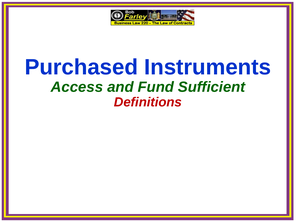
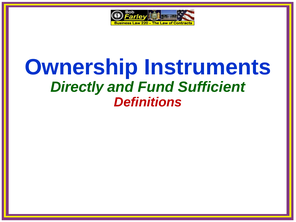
Purchased: Purchased -> Ownership
Access: Access -> Directly
